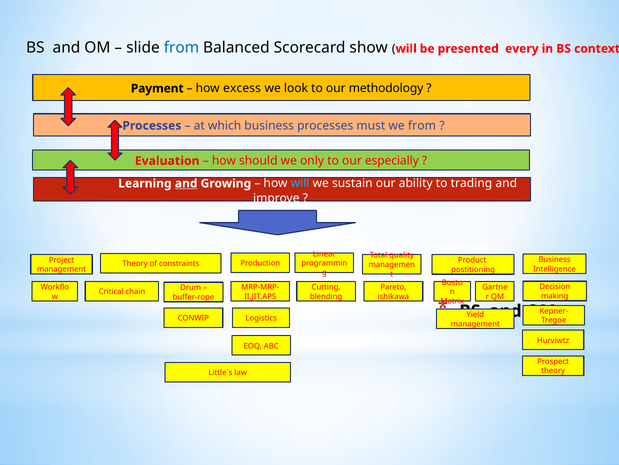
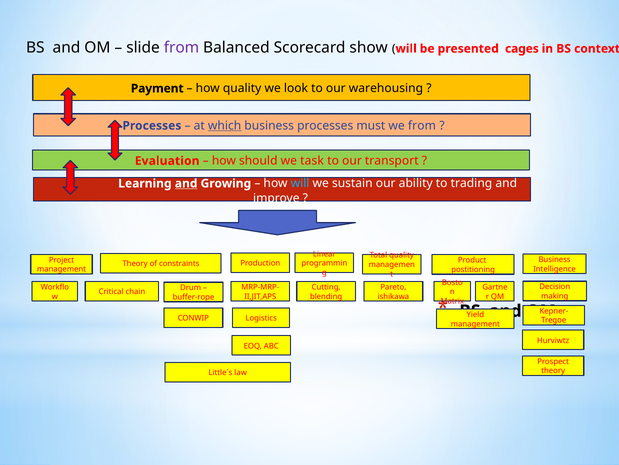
from at (181, 47) colour: blue -> purple
every: every -> cages
how excess: excess -> quality
methodology: methodology -> warehousing
which underline: none -> present
only: only -> task
especially: especially -> transport
